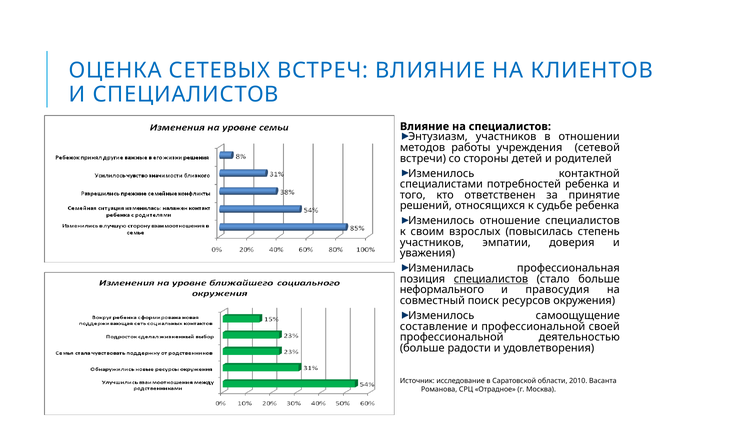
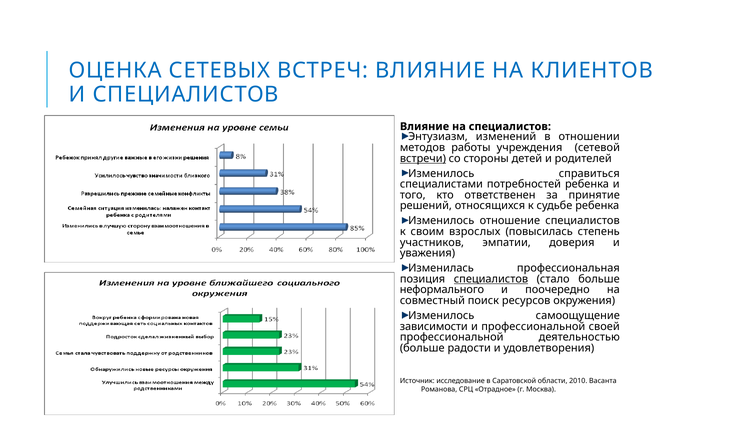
Энтузиазм участников: участников -> изменений
встречи underline: none -> present
контактной: контактной -> справиться
правосудия: правосудия -> поочередно
составление: составление -> зависимости
